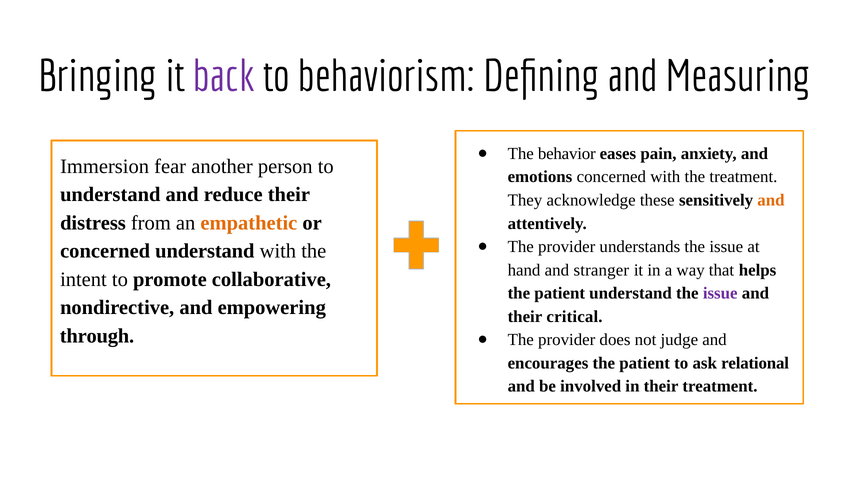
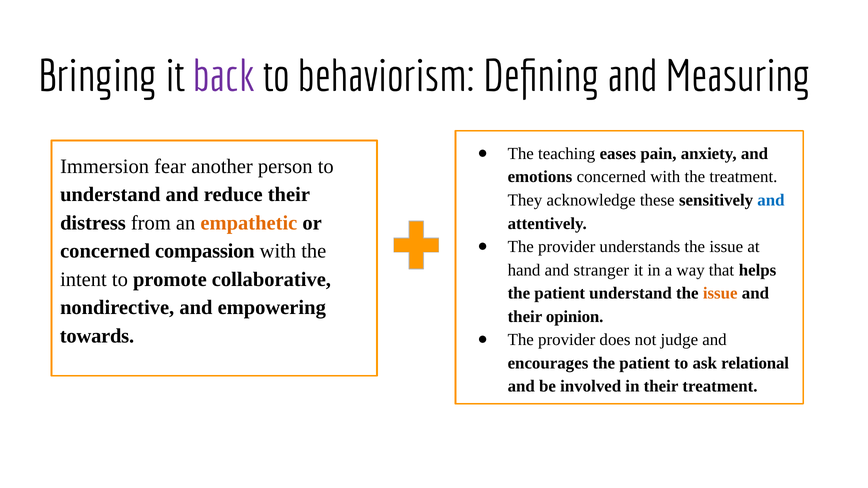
behavior: behavior -> teaching
and at (771, 200) colour: orange -> blue
concerned understand: understand -> compassion
issue at (720, 293) colour: purple -> orange
critical: critical -> opinion
through: through -> towards
